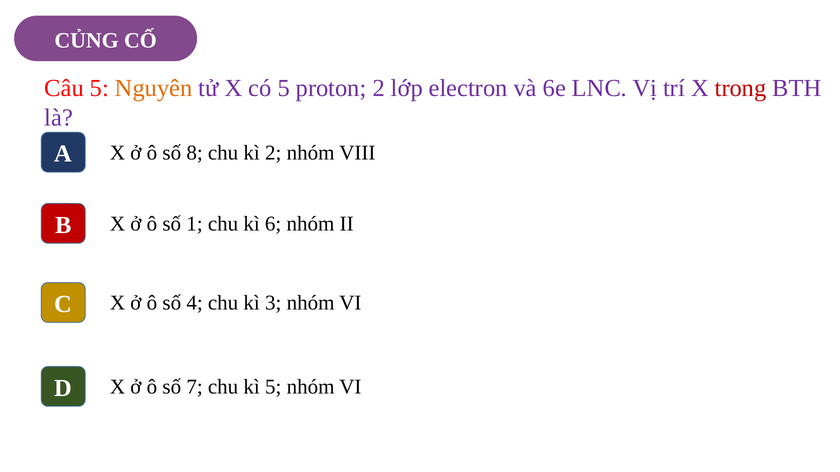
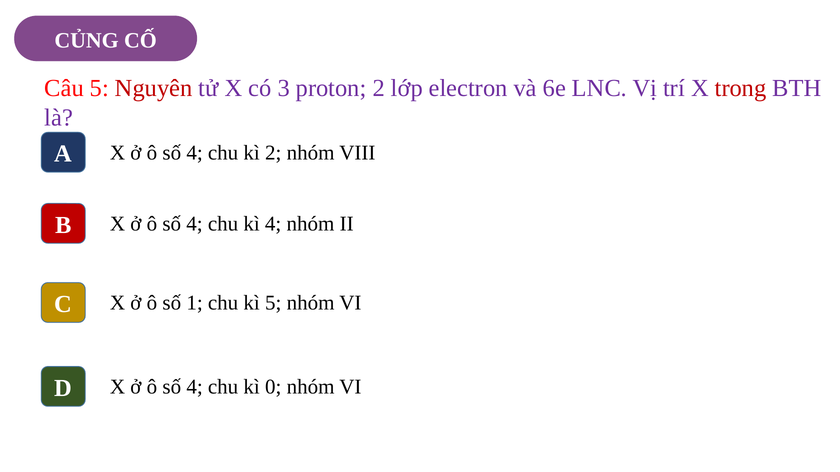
Nguyên colour: orange -> red
có 5: 5 -> 3
8 at (195, 153): 8 -> 4
1 at (195, 224): 1 -> 4
kì 6: 6 -> 4
4: 4 -> 1
kì 3: 3 -> 5
7 at (195, 387): 7 -> 4
kì 5: 5 -> 0
